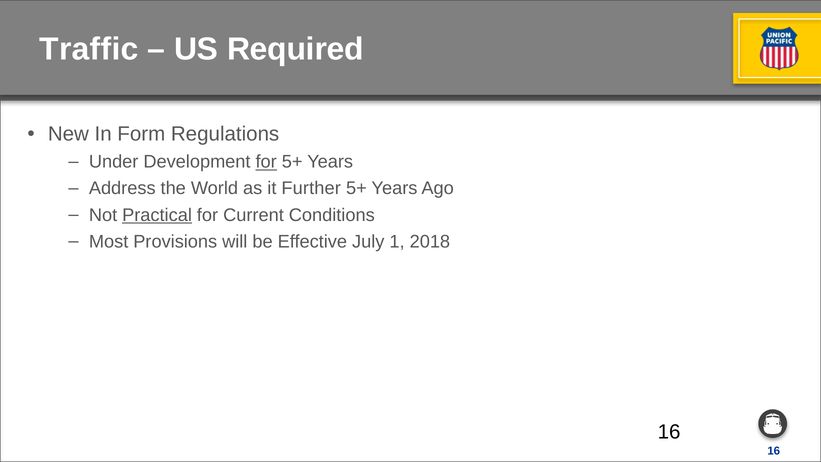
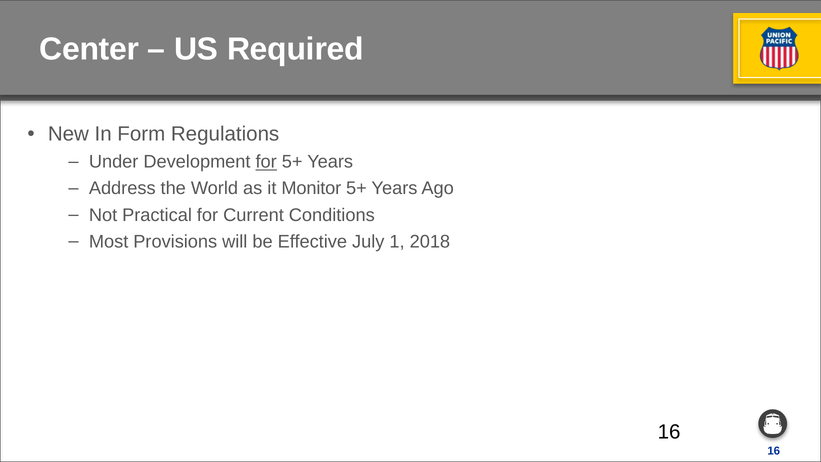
Traffic: Traffic -> Center
Further: Further -> Monitor
Practical underline: present -> none
